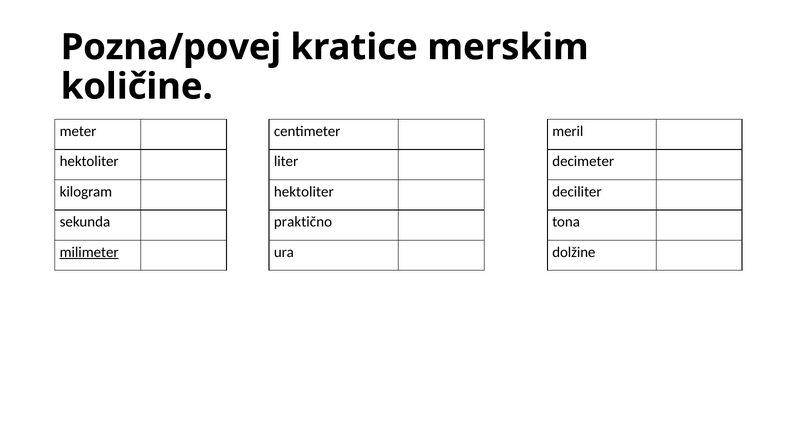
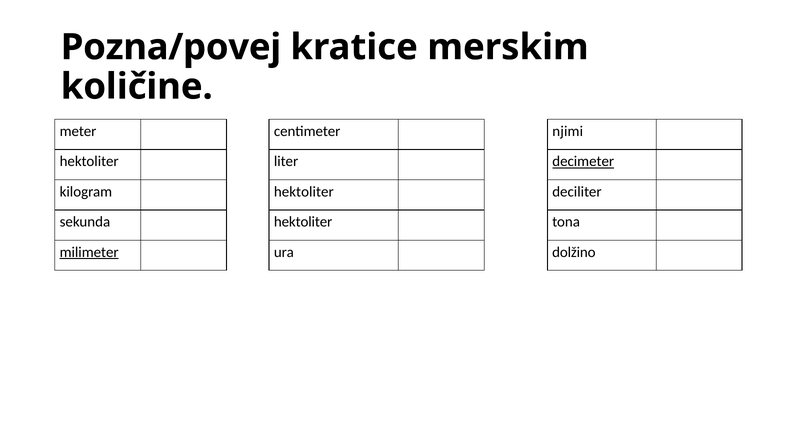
meril: meril -> njimi
decimeter underline: none -> present
sekunda praktično: praktično -> hektoliter
dolžine: dolžine -> dolžino
